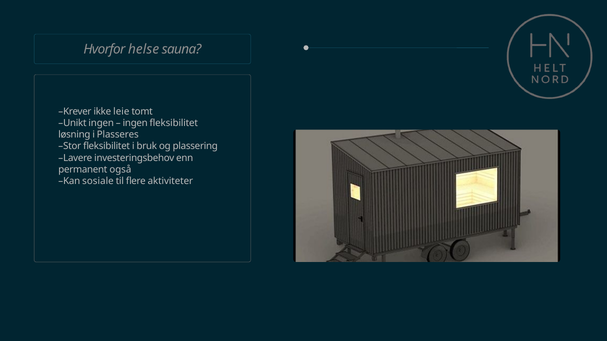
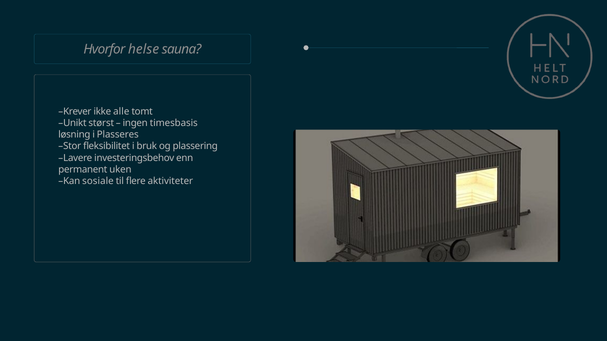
leie: leie -> alle
Unikt ingen: ingen -> størst
ingen fleksibilitet: fleksibilitet -> timesbasis
også: også -> uken
